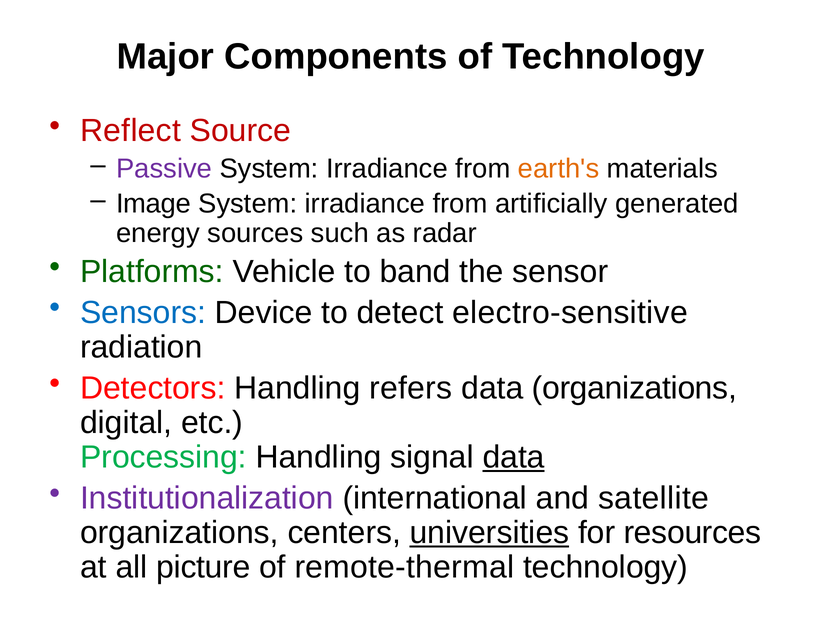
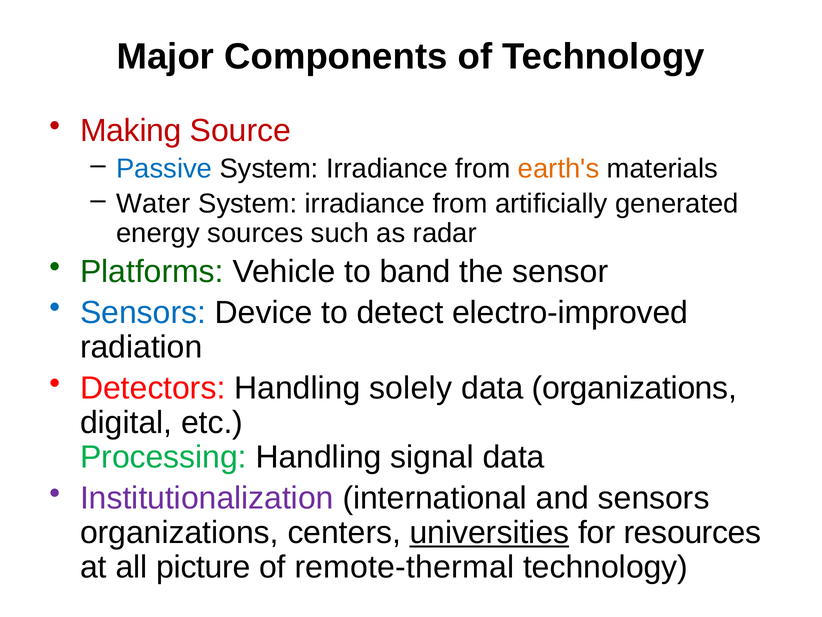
Reflect: Reflect -> Making
Passive colour: purple -> blue
Image: Image -> Water
electro-sensitive: electro-sensitive -> electro-improved
refers: refers -> solely
data at (514, 457) underline: present -> none
and satellite: satellite -> sensors
